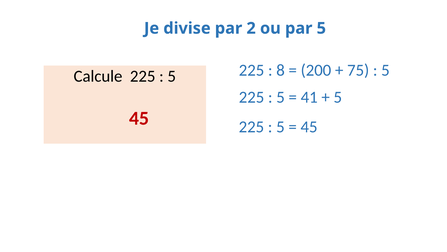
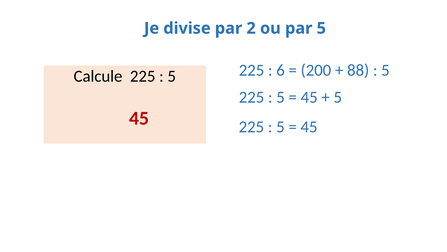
8: 8 -> 6
75: 75 -> 88
41 at (309, 97): 41 -> 45
